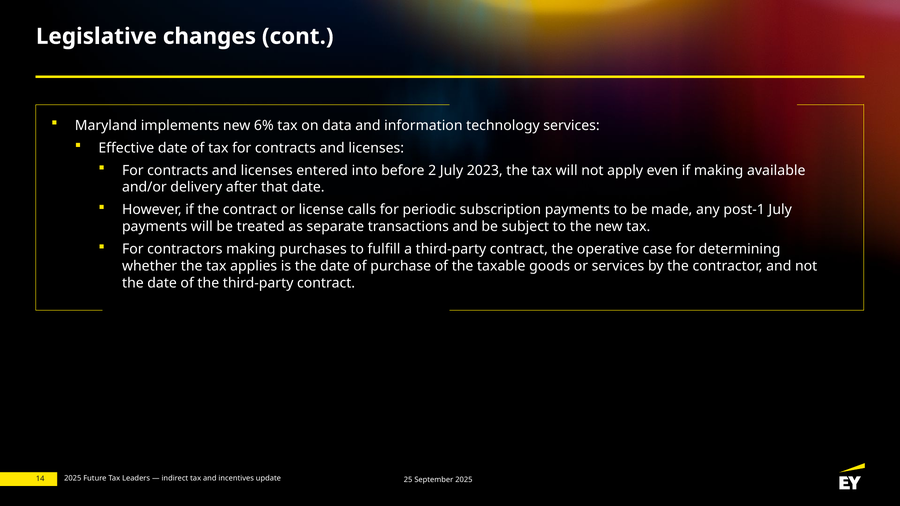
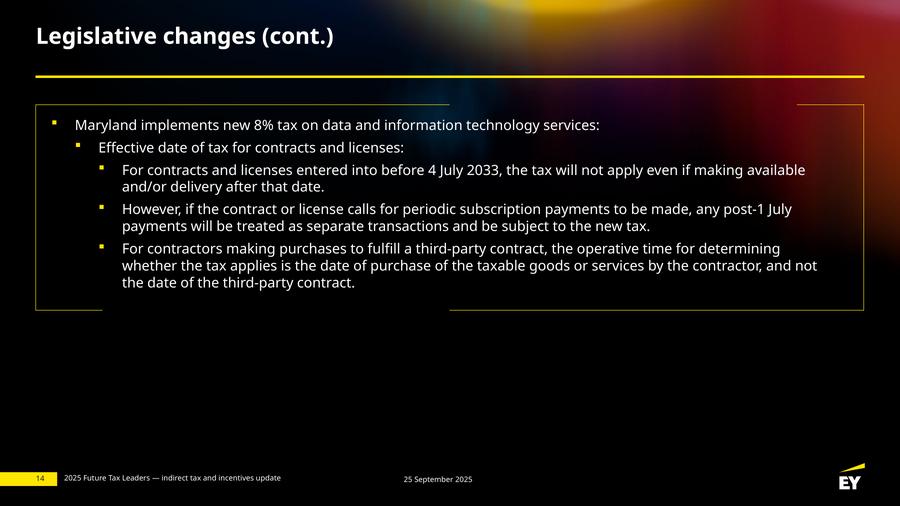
6%: 6% -> 8%
2: 2 -> 4
2023: 2023 -> 2033
case: case -> time
